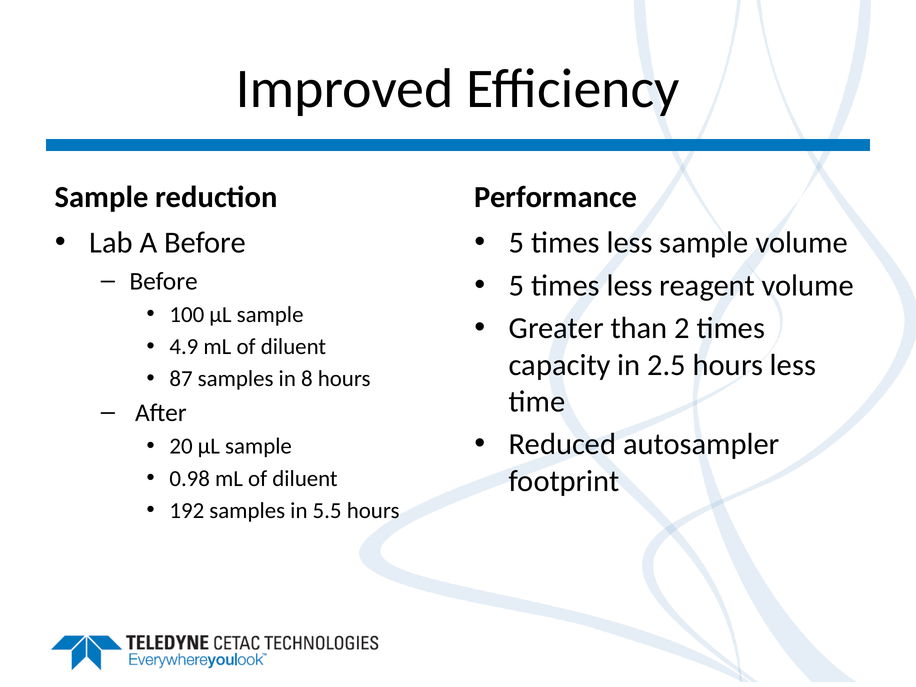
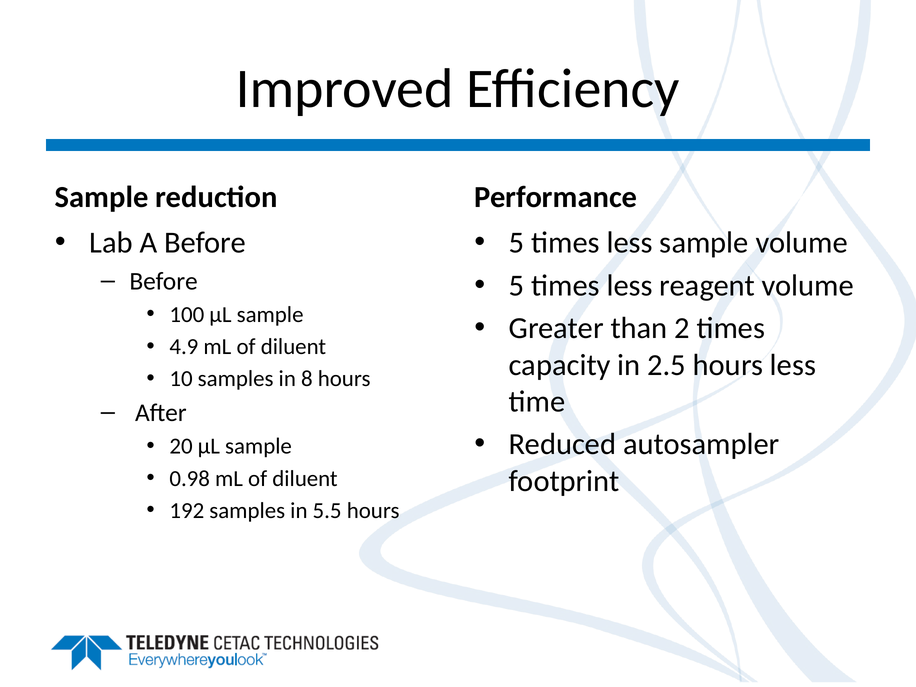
87: 87 -> 10
